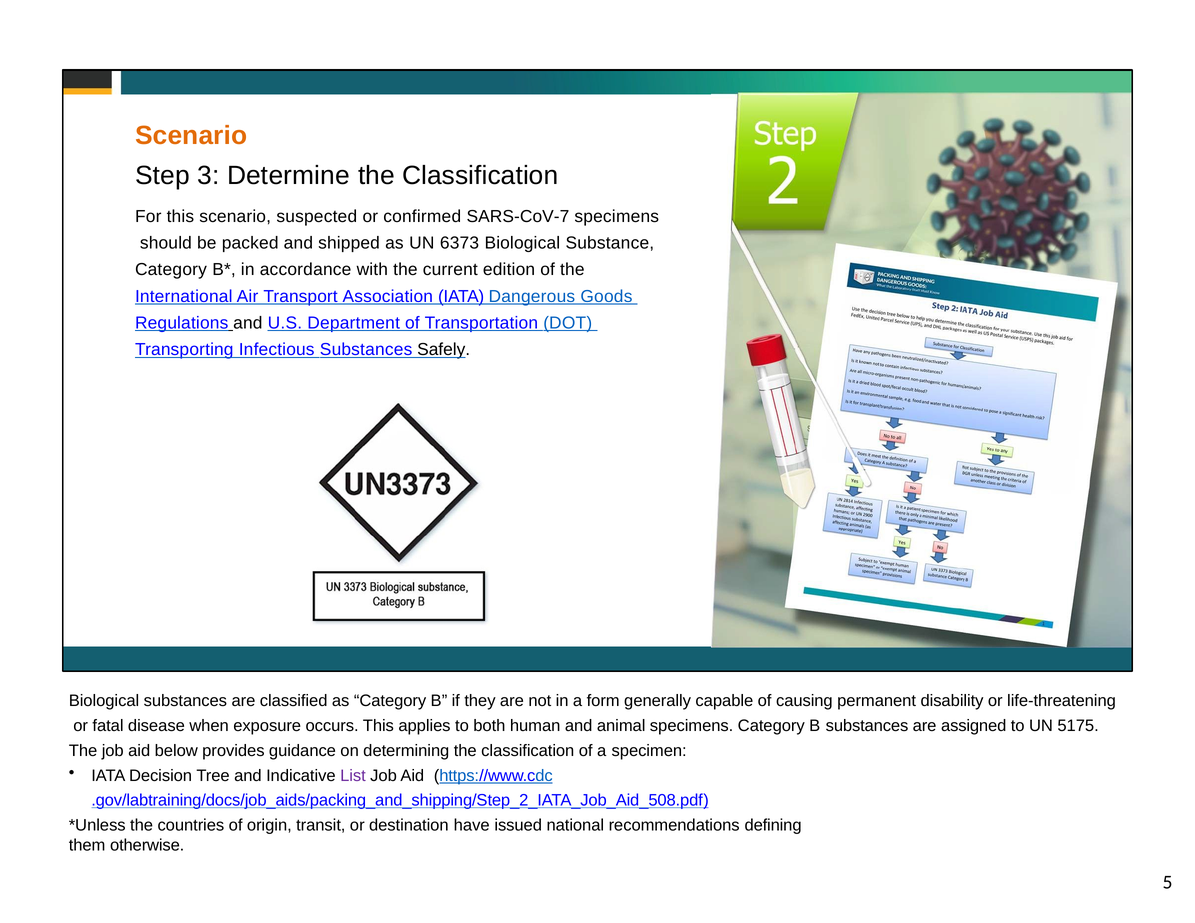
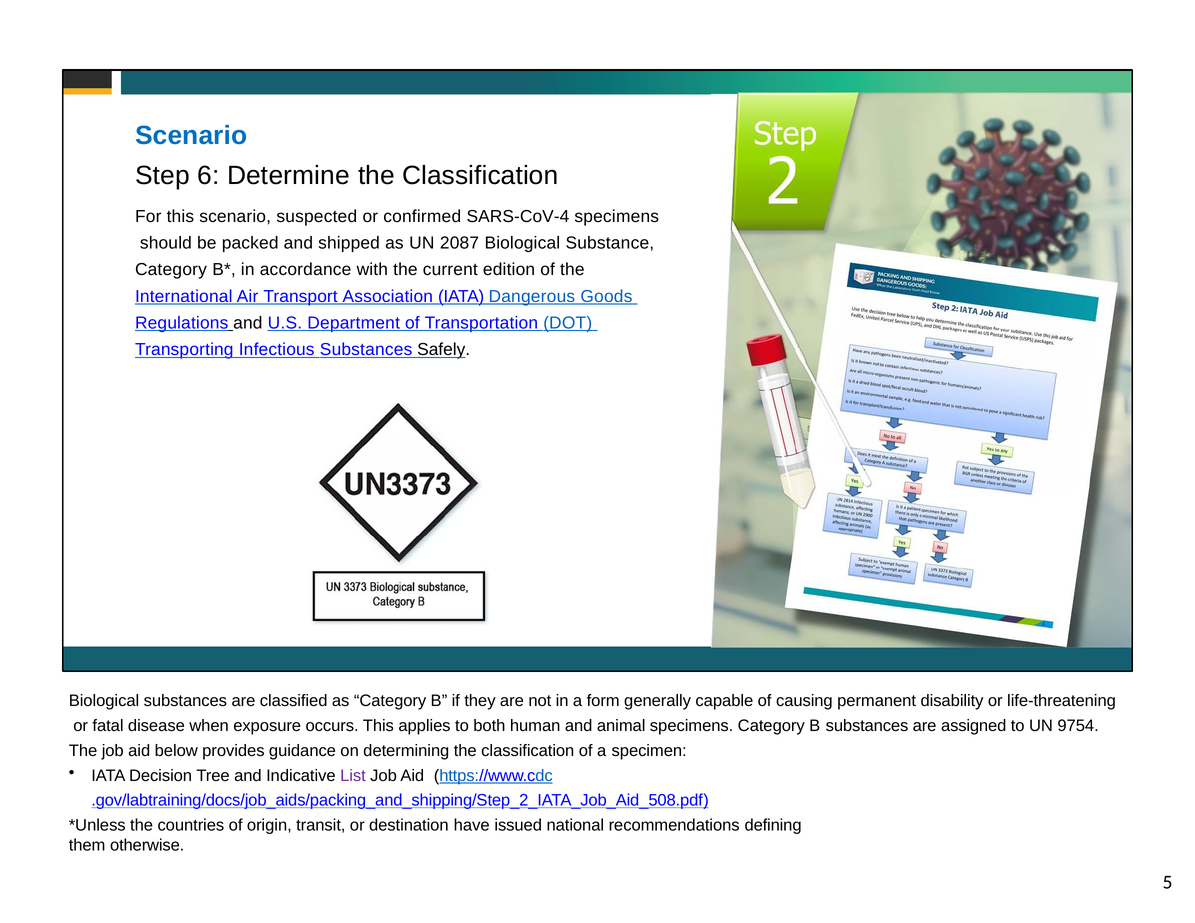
Scenario at (191, 135) colour: orange -> blue
3: 3 -> 6
SARS-CoV-7: SARS-CoV-7 -> SARS-CoV-4
6373: 6373 -> 2087
5175: 5175 -> 9754
